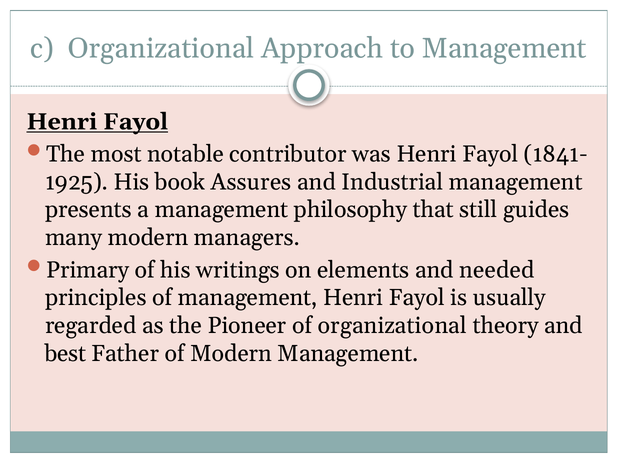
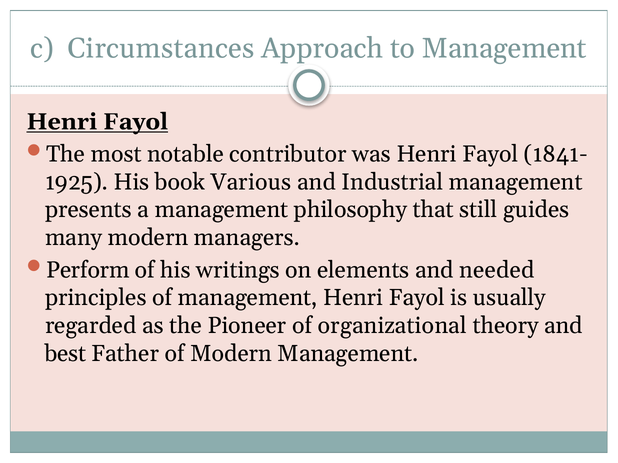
c Organizational: Organizational -> Circumstances
Assures: Assures -> Various
Primary: Primary -> Perform
